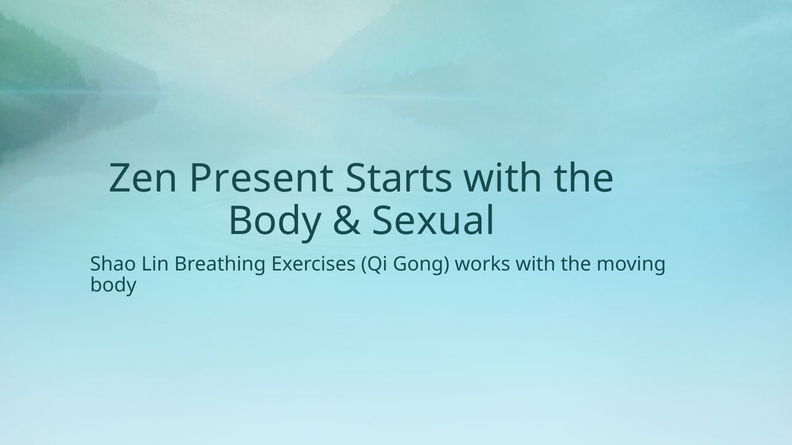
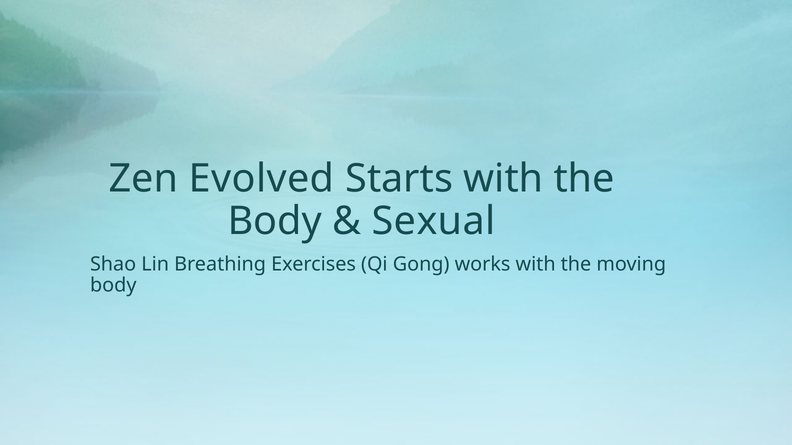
Present: Present -> Evolved
